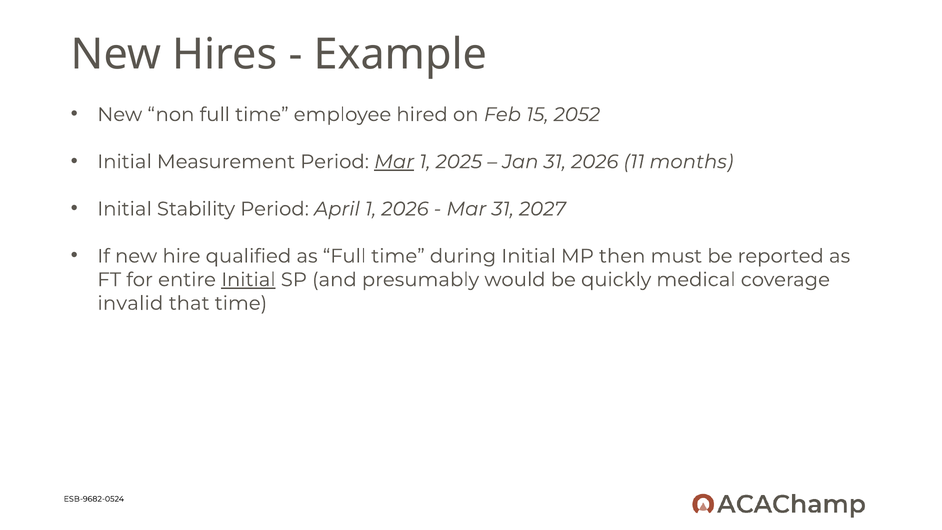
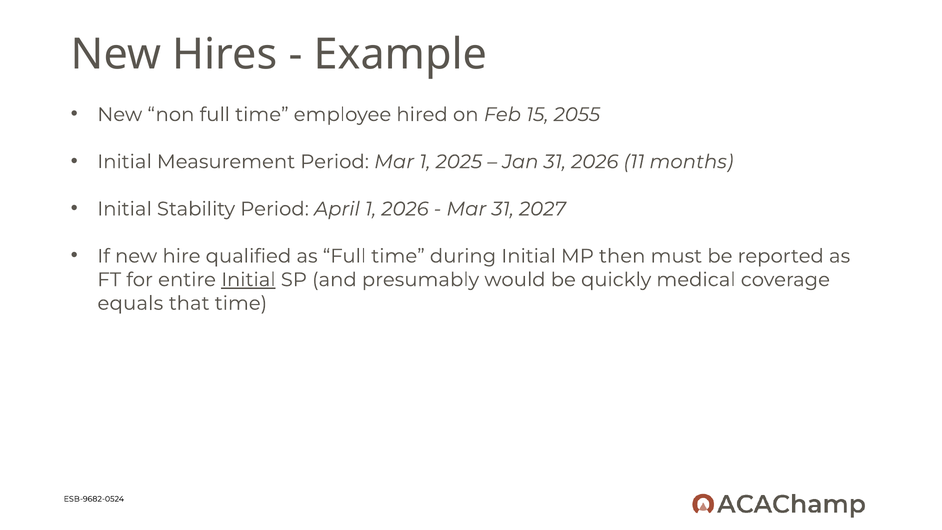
2052: 2052 -> 2055
Mar at (394, 162) underline: present -> none
invalid: invalid -> equals
